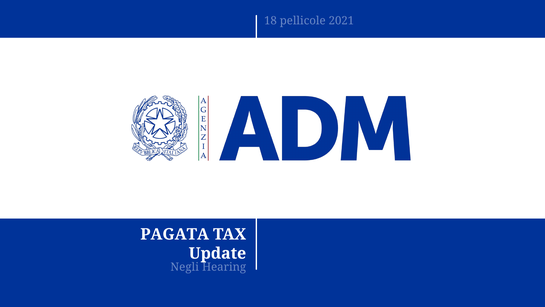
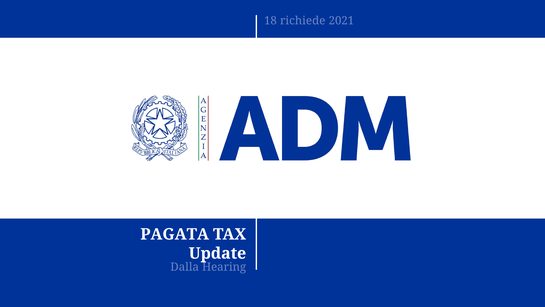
pellicole: pellicole -> richiede
Negli: Negli -> Dalla
